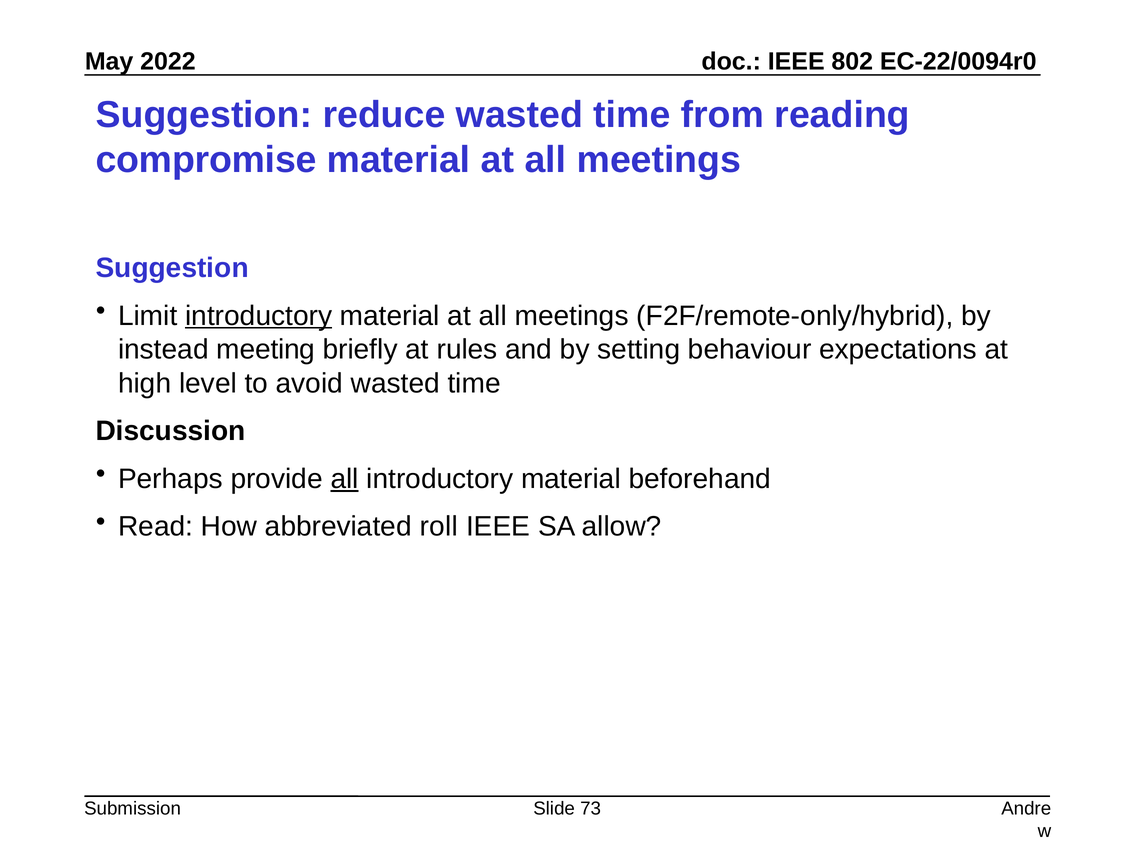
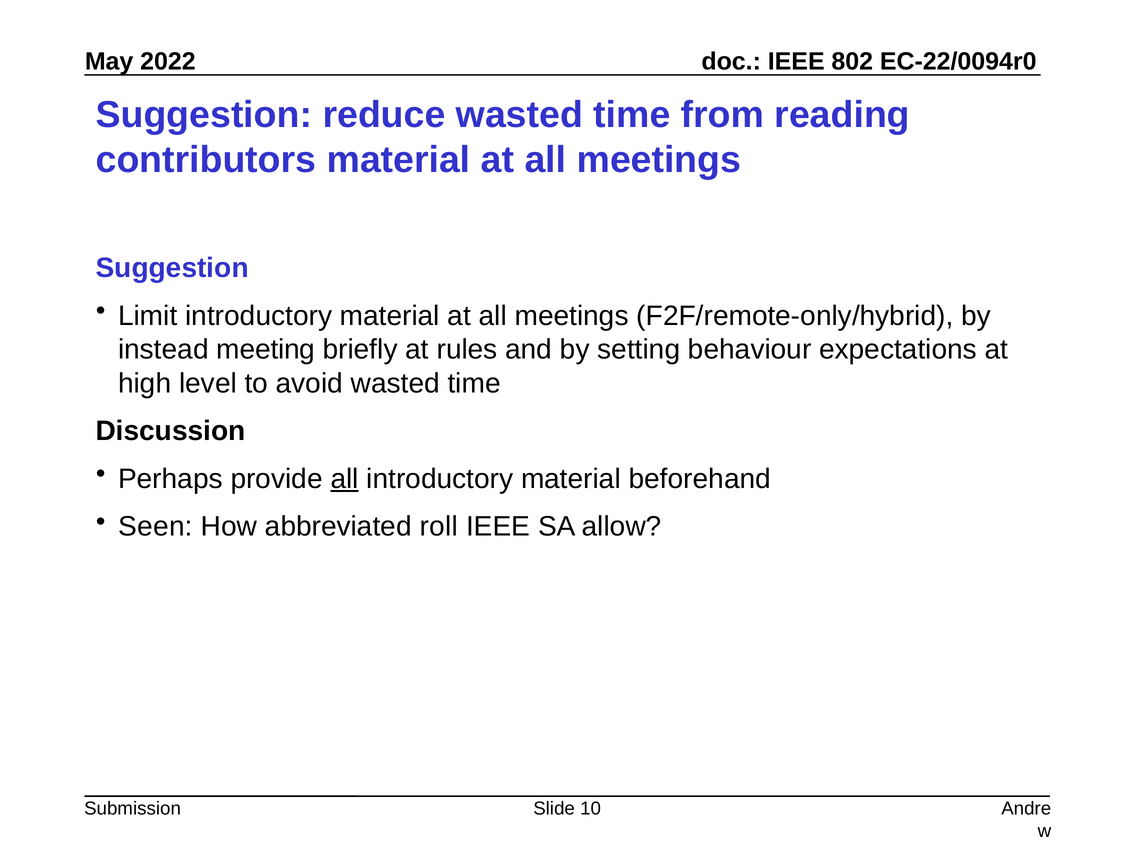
compromise: compromise -> contributors
introductory at (259, 316) underline: present -> none
Read: Read -> Seen
73: 73 -> 10
